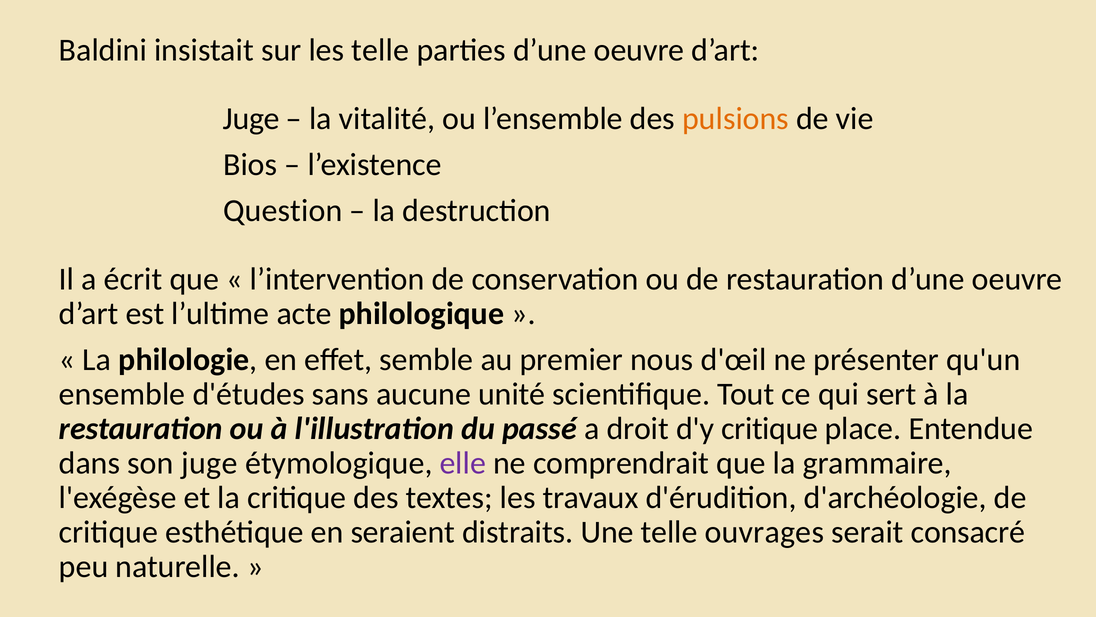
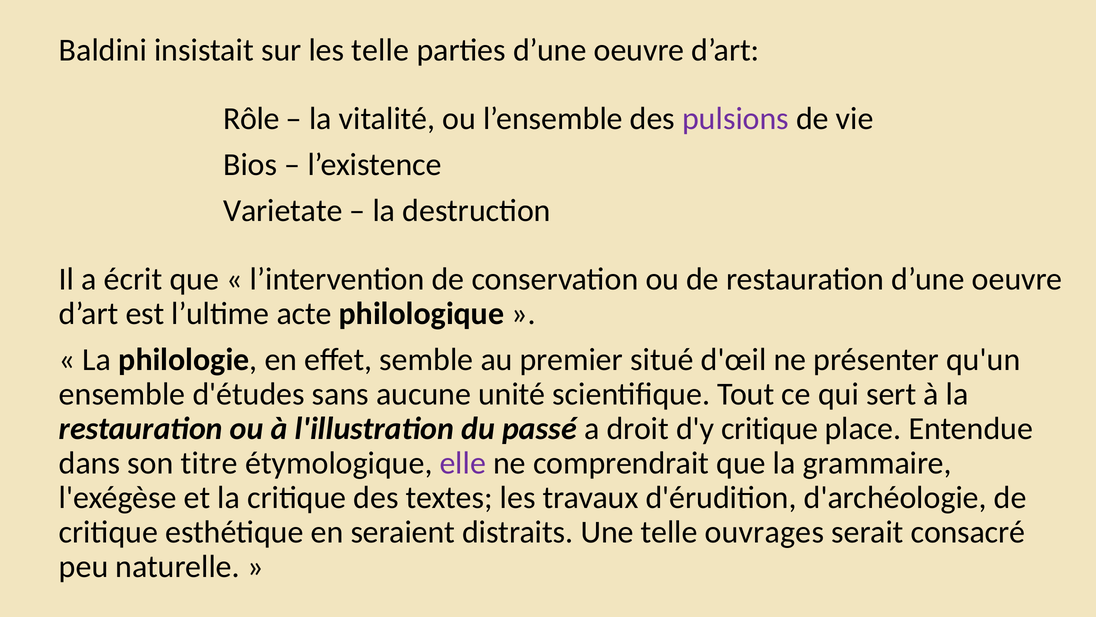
Juge at (251, 119): Juge -> Rôle
pulsions colour: orange -> purple
Question: Question -> Varietate
nous: nous -> situé
son juge: juge -> titre
